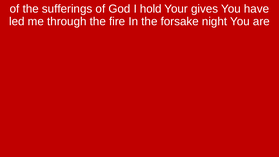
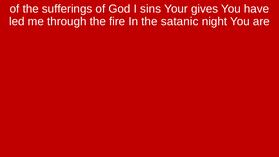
hold: hold -> sins
forsake: forsake -> satanic
